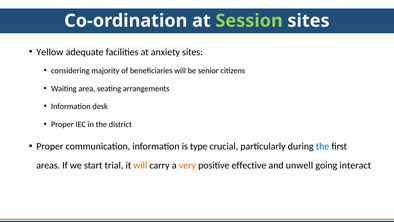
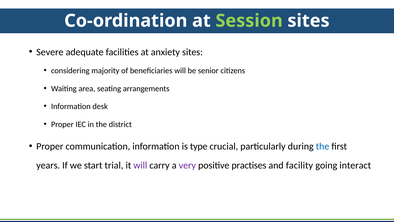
Yellow: Yellow -> Severe
areas: areas -> years
will at (140, 165) colour: orange -> purple
very colour: orange -> purple
effective: effective -> practises
unwell: unwell -> facility
